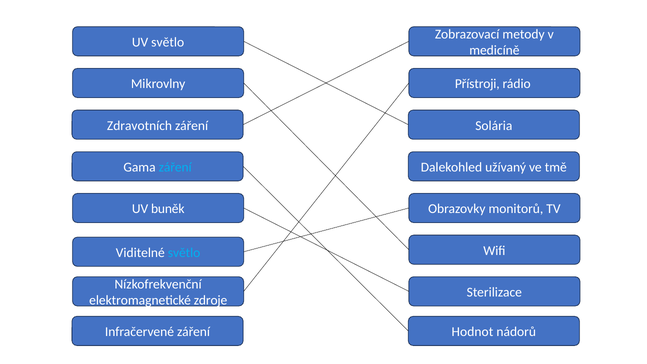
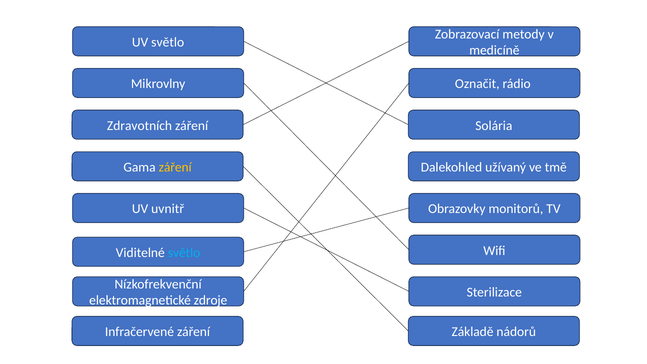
Přístroji: Přístroji -> Označit
záření at (175, 167) colour: light blue -> yellow
buněk: buněk -> uvnitř
Hodnot: Hodnot -> Základě
